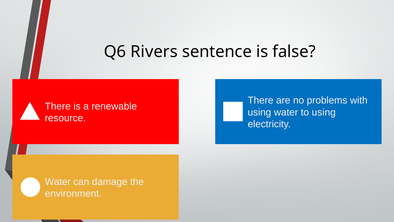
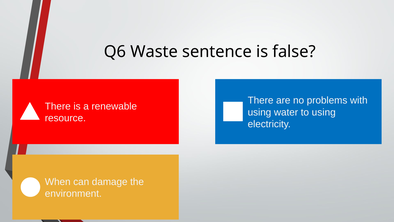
Rivers: Rivers -> Waste
Water at (58, 182): Water -> When
